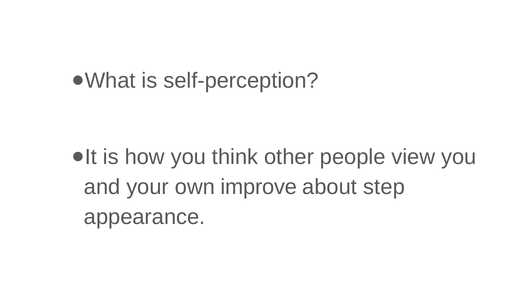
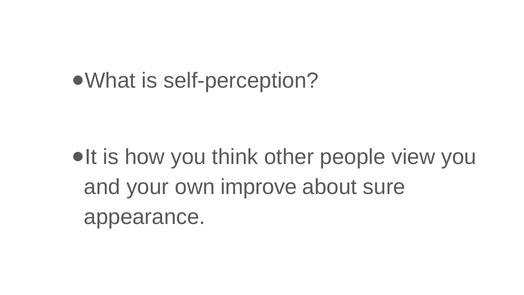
step: step -> sure
